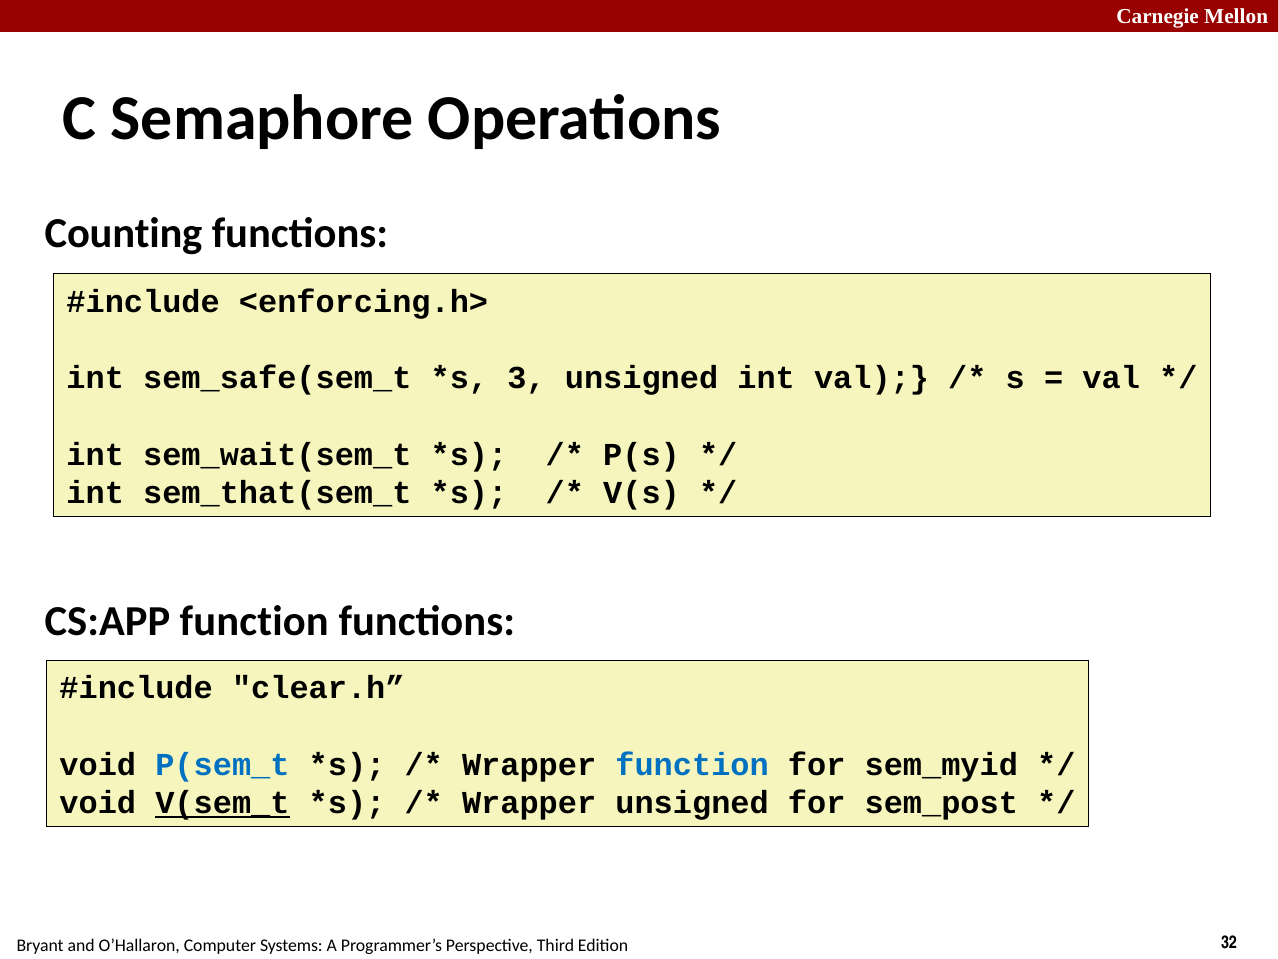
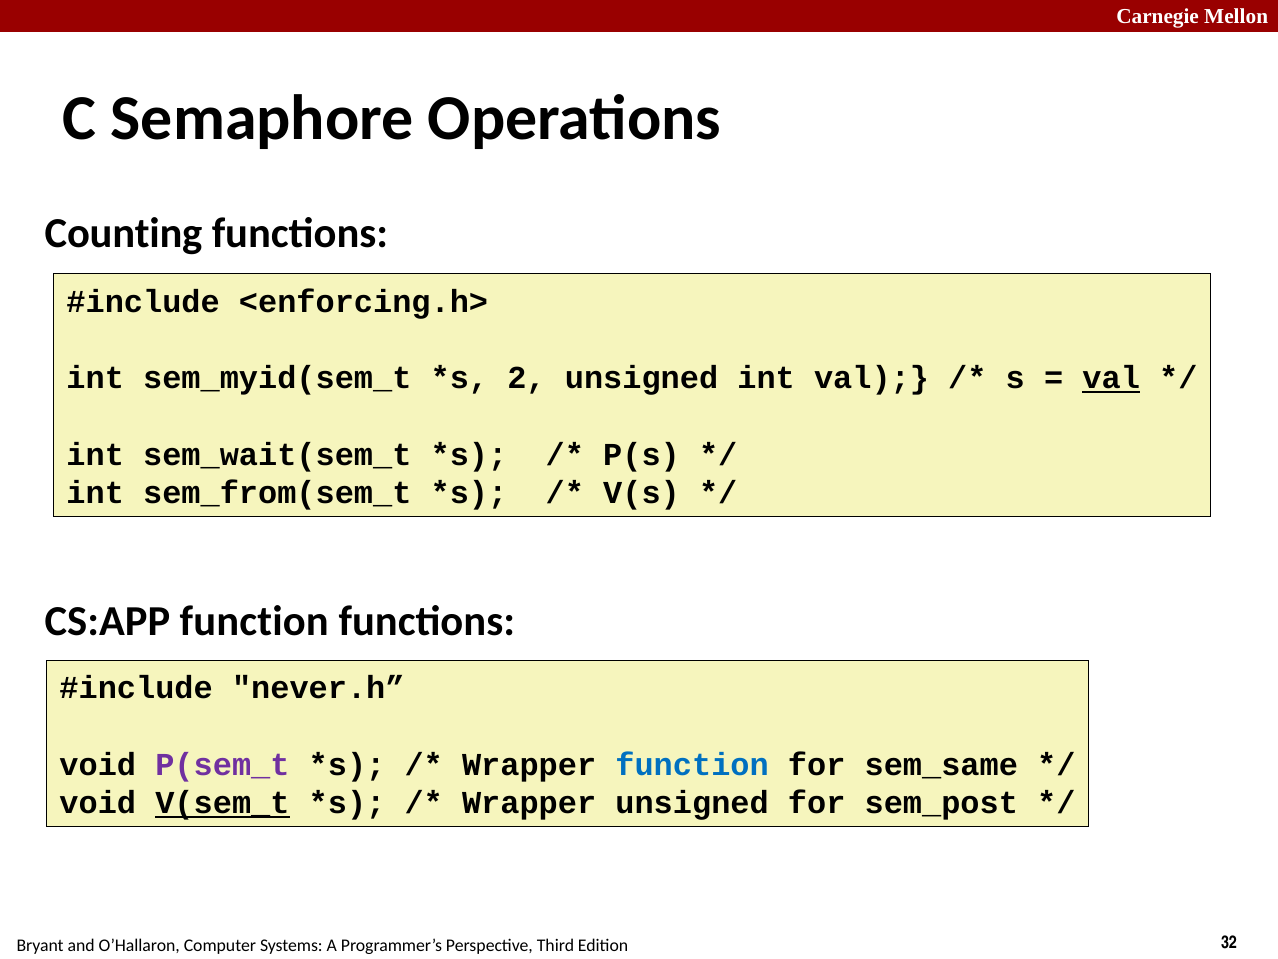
sem_safe(sem_t: sem_safe(sem_t -> sem_myid(sem_t
3: 3 -> 2
val at (1111, 378) underline: none -> present
sem_that(sem_t: sem_that(sem_t -> sem_from(sem_t
clear.h: clear.h -> never.h
P(sem_t colour: blue -> purple
sem_myid: sem_myid -> sem_same
